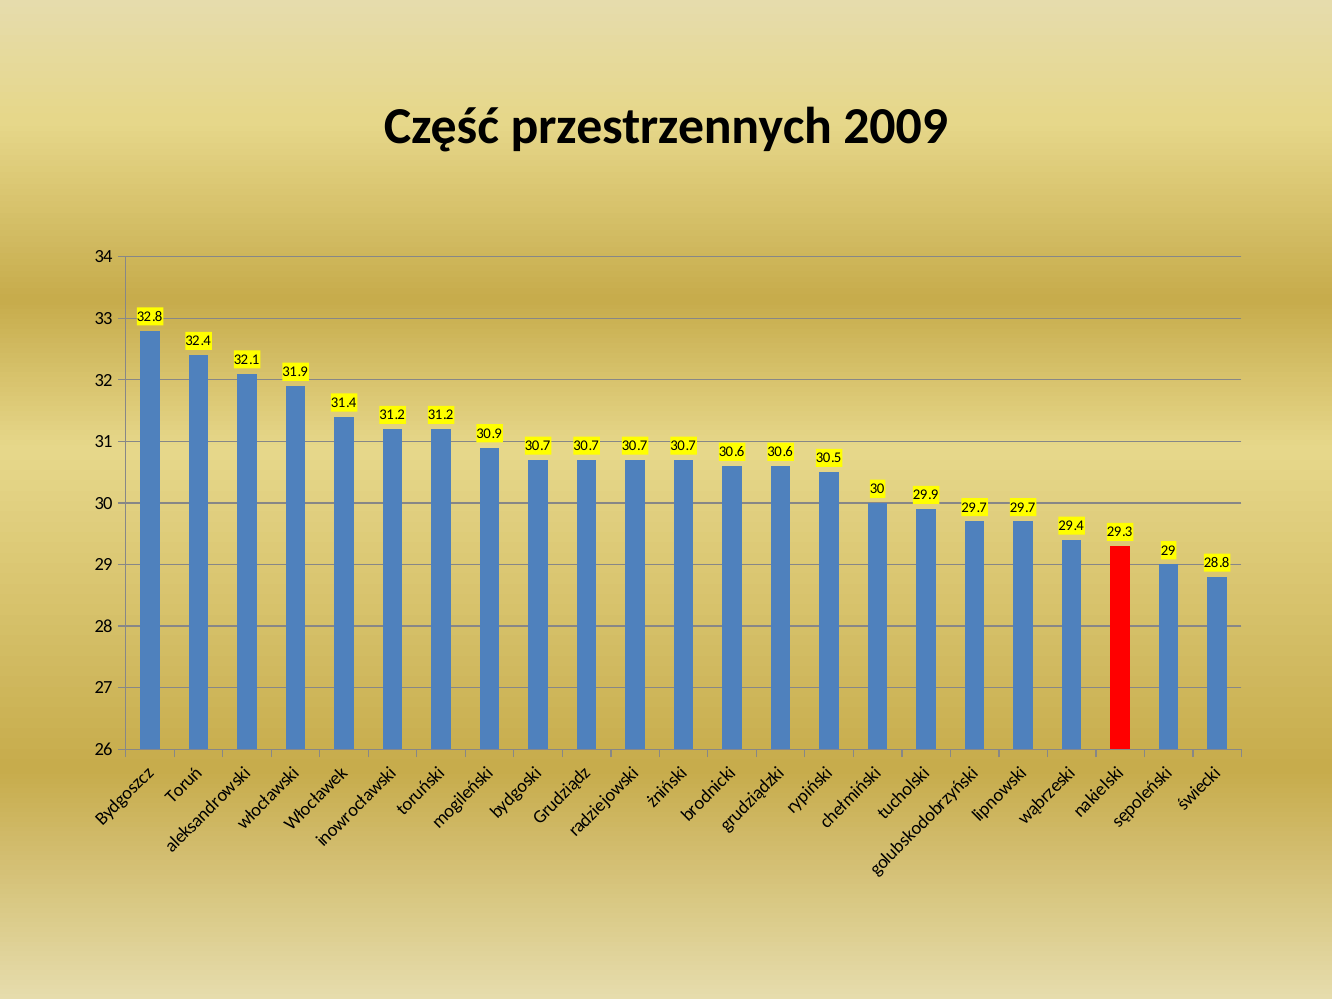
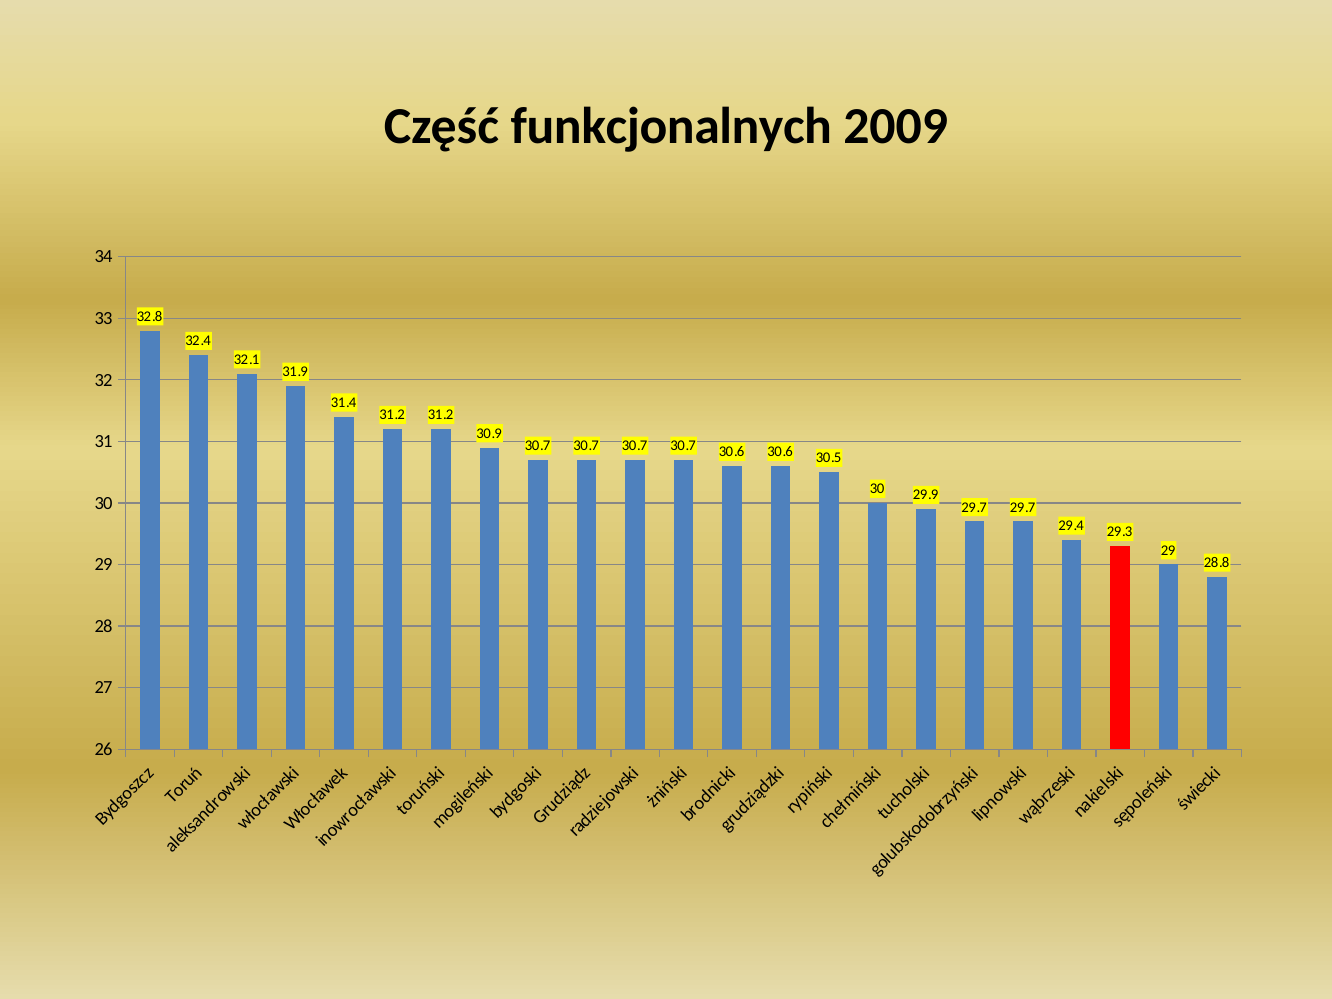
przestrzennych: przestrzennych -> funkcjonalnych
